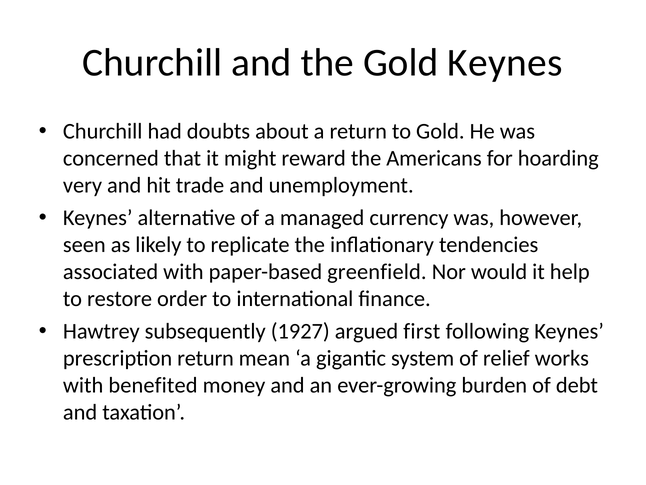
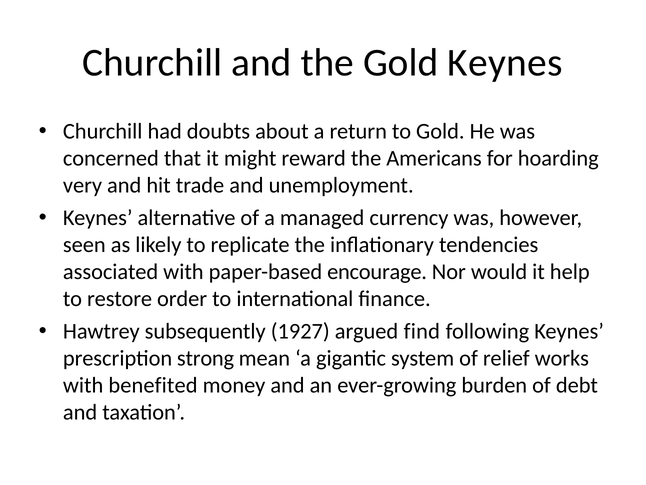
greenfield: greenfield -> encourage
first: first -> find
prescription return: return -> strong
